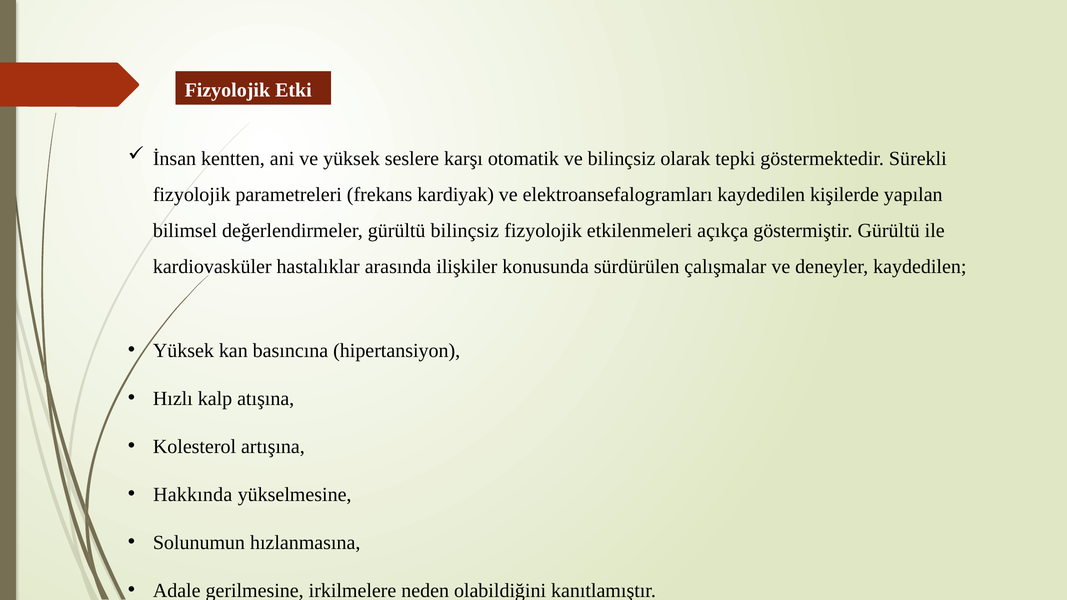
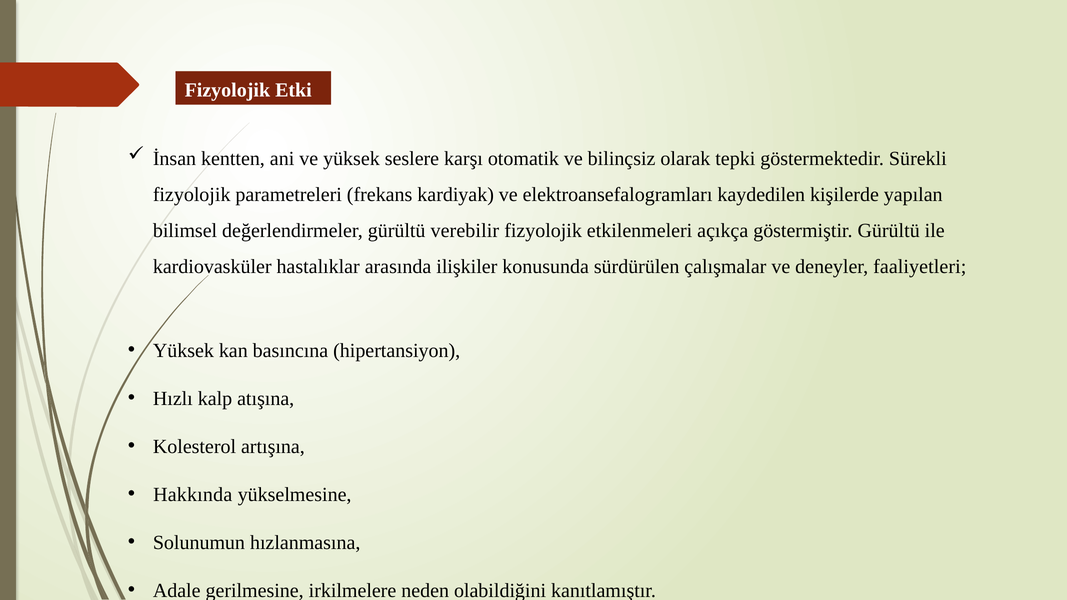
gürültü bilinçsiz: bilinçsiz -> verebilir
deneyler kaydedilen: kaydedilen -> faaliyetleri
